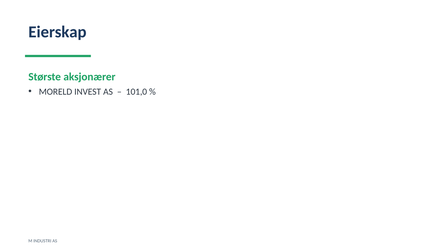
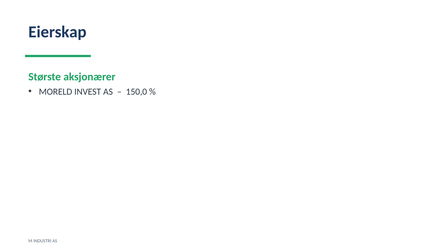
101,0: 101,0 -> 150,0
